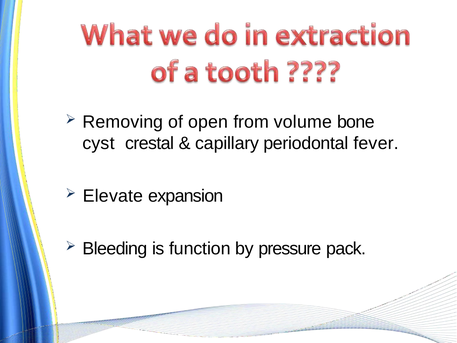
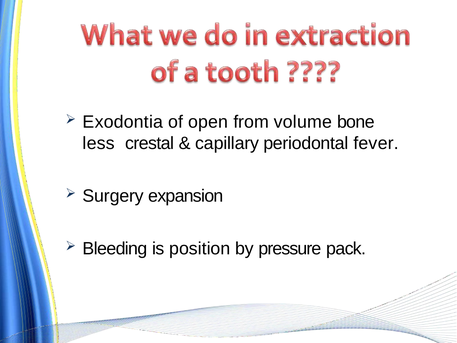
Removing: Removing -> Exodontia
cyst: cyst -> less
Elevate: Elevate -> Surgery
function: function -> position
